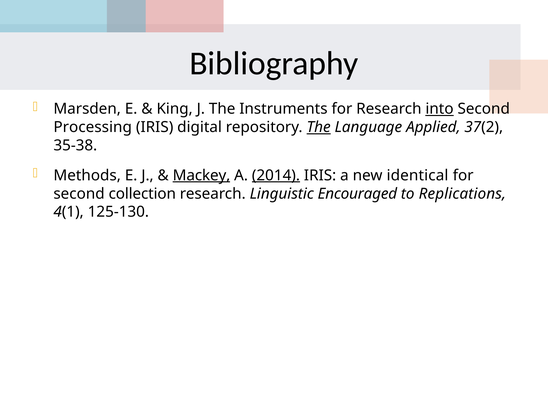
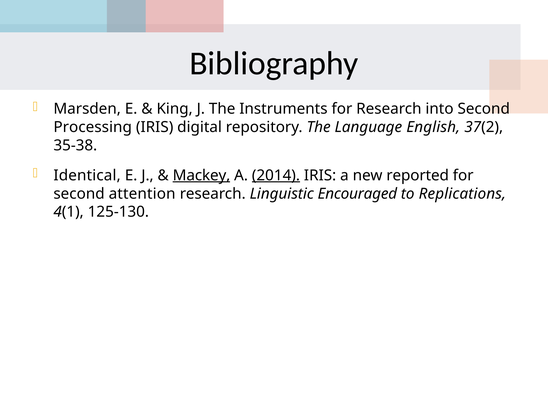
into underline: present -> none
The at (319, 127) underline: present -> none
Applied: Applied -> English
Methods: Methods -> Identical
identical: identical -> reported
collection: collection -> attention
